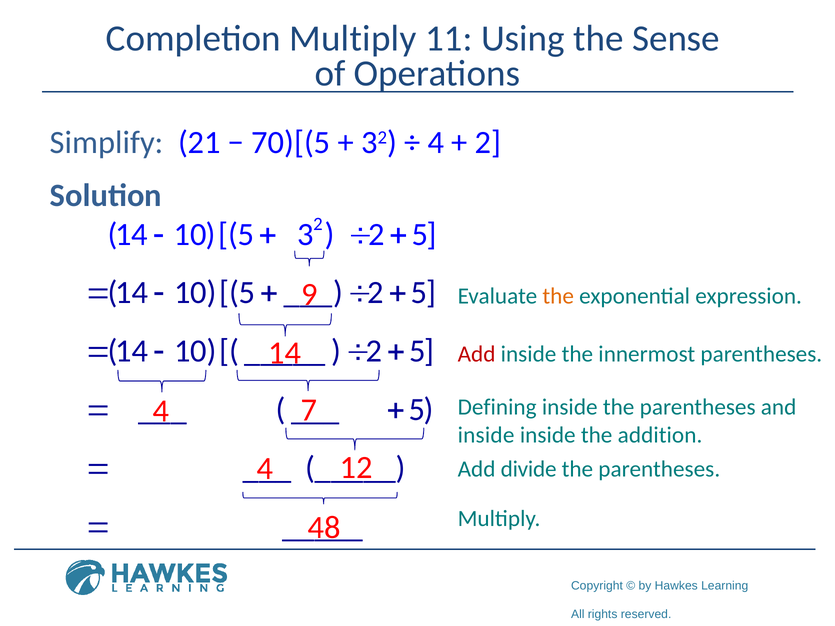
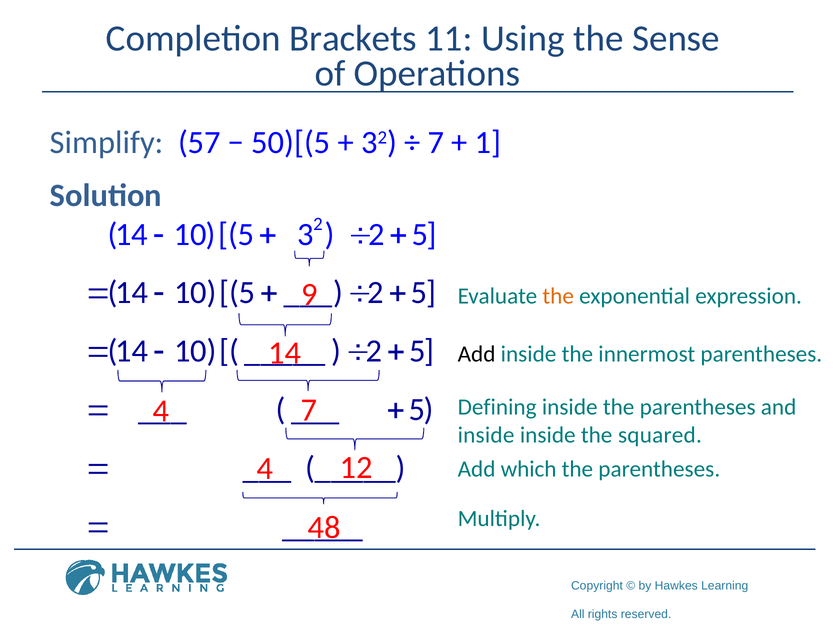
Completion Multiply: Multiply -> Brackets
21: 21 -> 57
70)[(5: 70)[(5 -> 50)[(5
4 at (436, 143): 4 -> 7
2 at (488, 143): 2 -> 1
Add at (477, 354) colour: red -> black
addition: addition -> squared
divide: divide -> which
